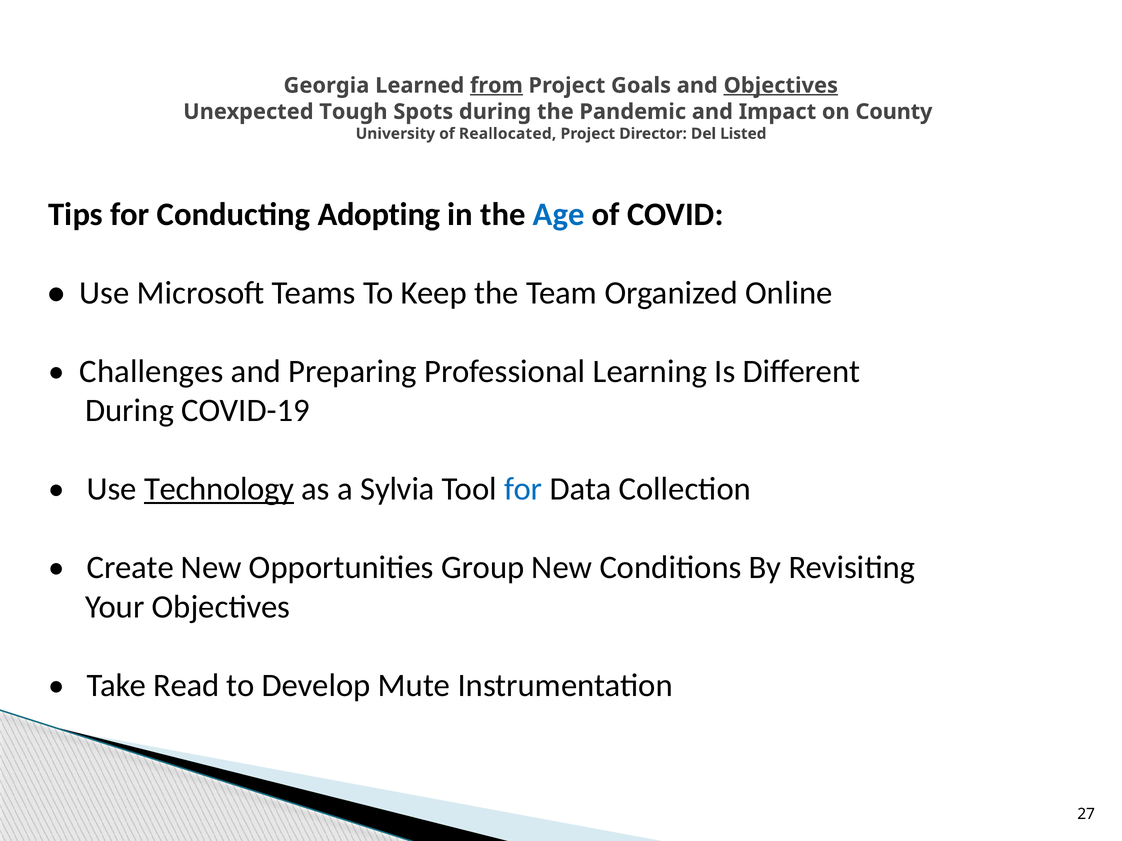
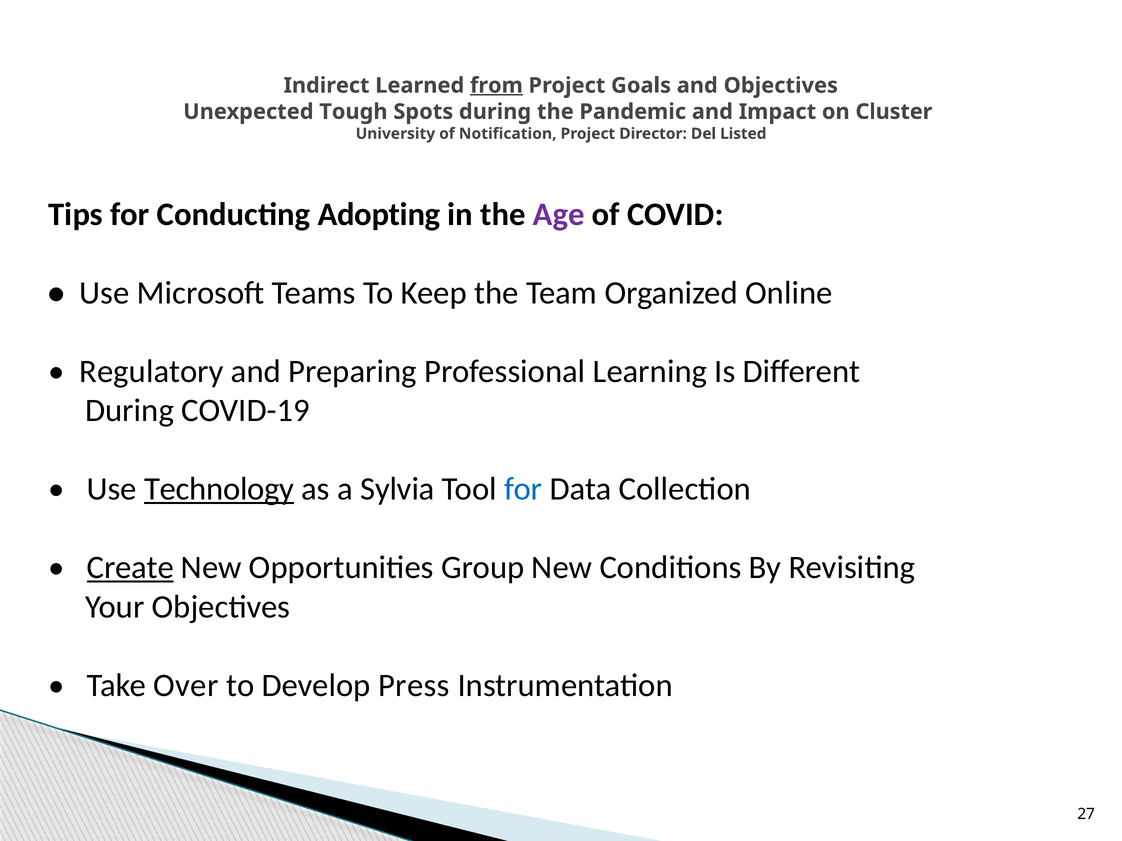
Georgia: Georgia -> Indirect
Objectives at (781, 86) underline: present -> none
County: County -> Cluster
Reallocated: Reallocated -> Notification
Age colour: blue -> purple
Challenges: Challenges -> Regulatory
Create underline: none -> present
Read: Read -> Over
Mute: Mute -> Press
